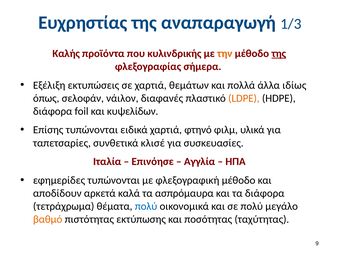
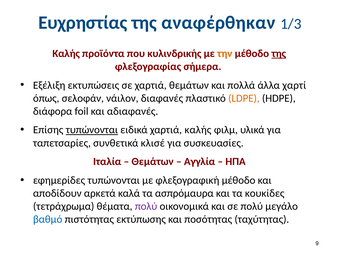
αναπαραγωγή: αναπαραγωγή -> αναφέρθηκαν
ιδίως: ιδίως -> χαρτί
κυψελίδων: κυψελίδων -> αδιαφανές
τυπώνονται at (92, 130) underline: none -> present
χαρτιά φτηνό: φτηνό -> καλής
Επινόησε at (153, 161): Επινόησε -> Θεμάτων
τα διάφορα: διάφορα -> κουκίδες
πολύ at (146, 206) colour: blue -> purple
βαθμό colour: orange -> blue
